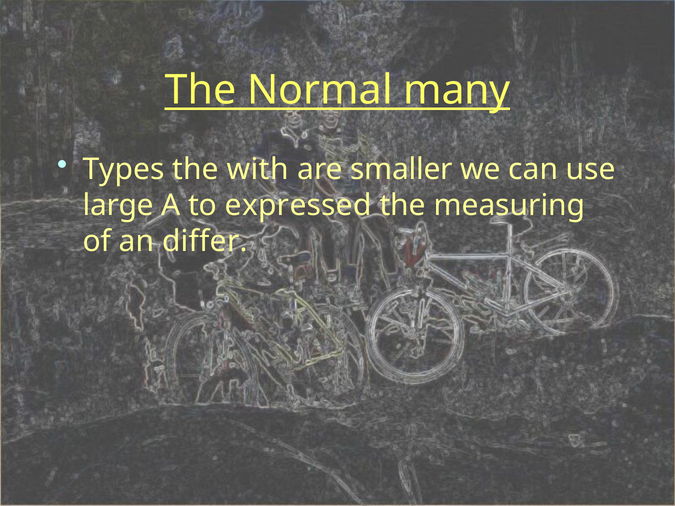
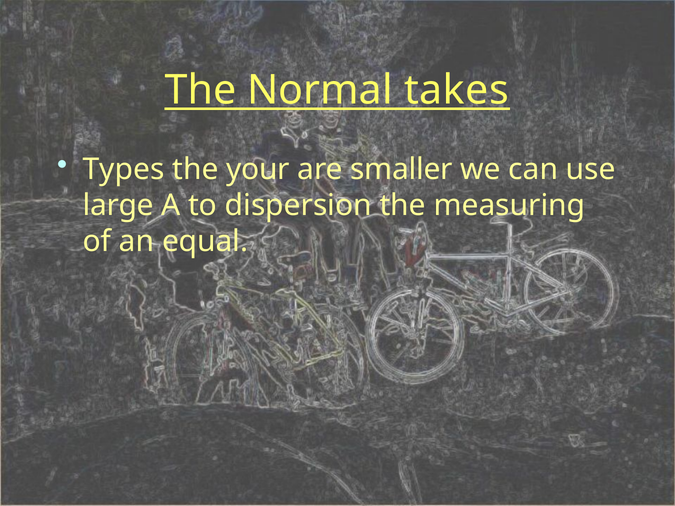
many: many -> takes
with: with -> your
expressed: expressed -> dispersion
differ: differ -> equal
